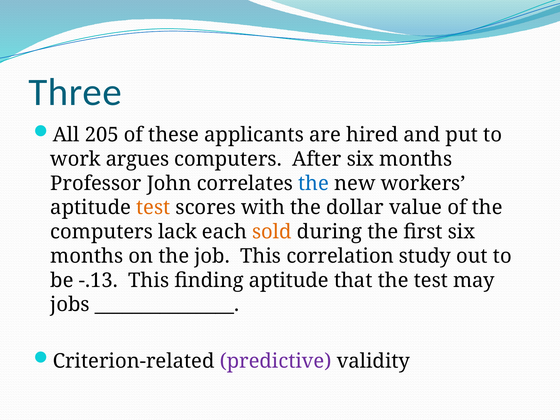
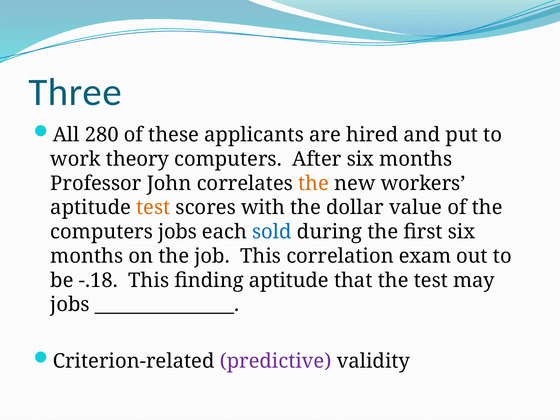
205: 205 -> 280
argues: argues -> theory
the at (314, 183) colour: blue -> orange
computers lack: lack -> jobs
sold colour: orange -> blue
study: study -> exam
-.13: -.13 -> -.18
